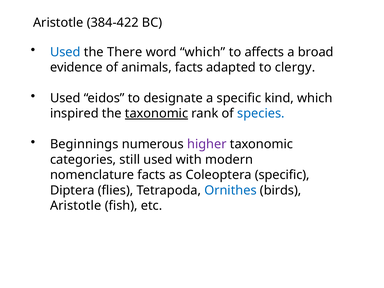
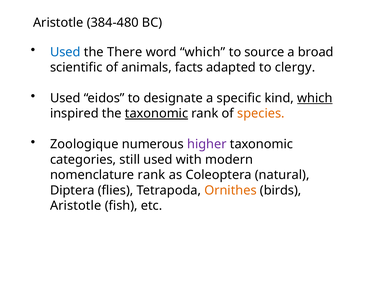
384-422: 384-422 -> 384-480
affects: affects -> source
evidence: evidence -> scientific
which at (315, 98) underline: none -> present
species colour: blue -> orange
Beginnings: Beginnings -> Zoologique
nomenclature facts: facts -> rank
Coleoptera specific: specific -> natural
Ornithes colour: blue -> orange
